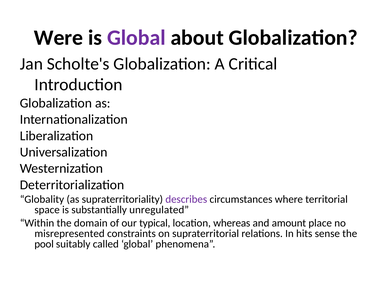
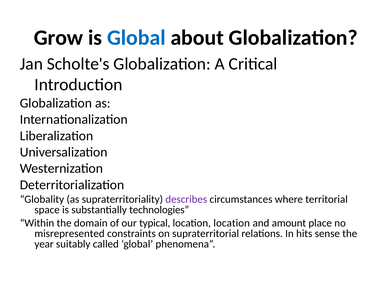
Were: Were -> Grow
Global at (136, 38) colour: purple -> blue
unregulated: unregulated -> technologies
location whereas: whereas -> location
pool: pool -> year
